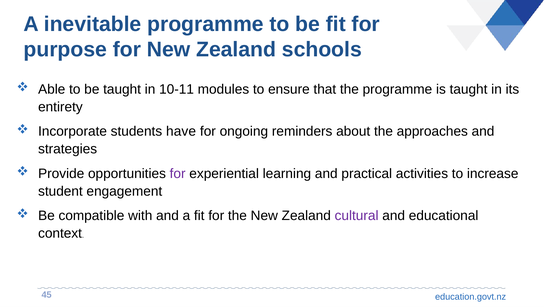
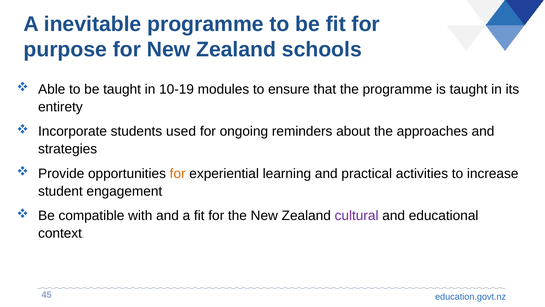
10-11: 10-11 -> 10-19
have: have -> used
for at (178, 173) colour: purple -> orange
